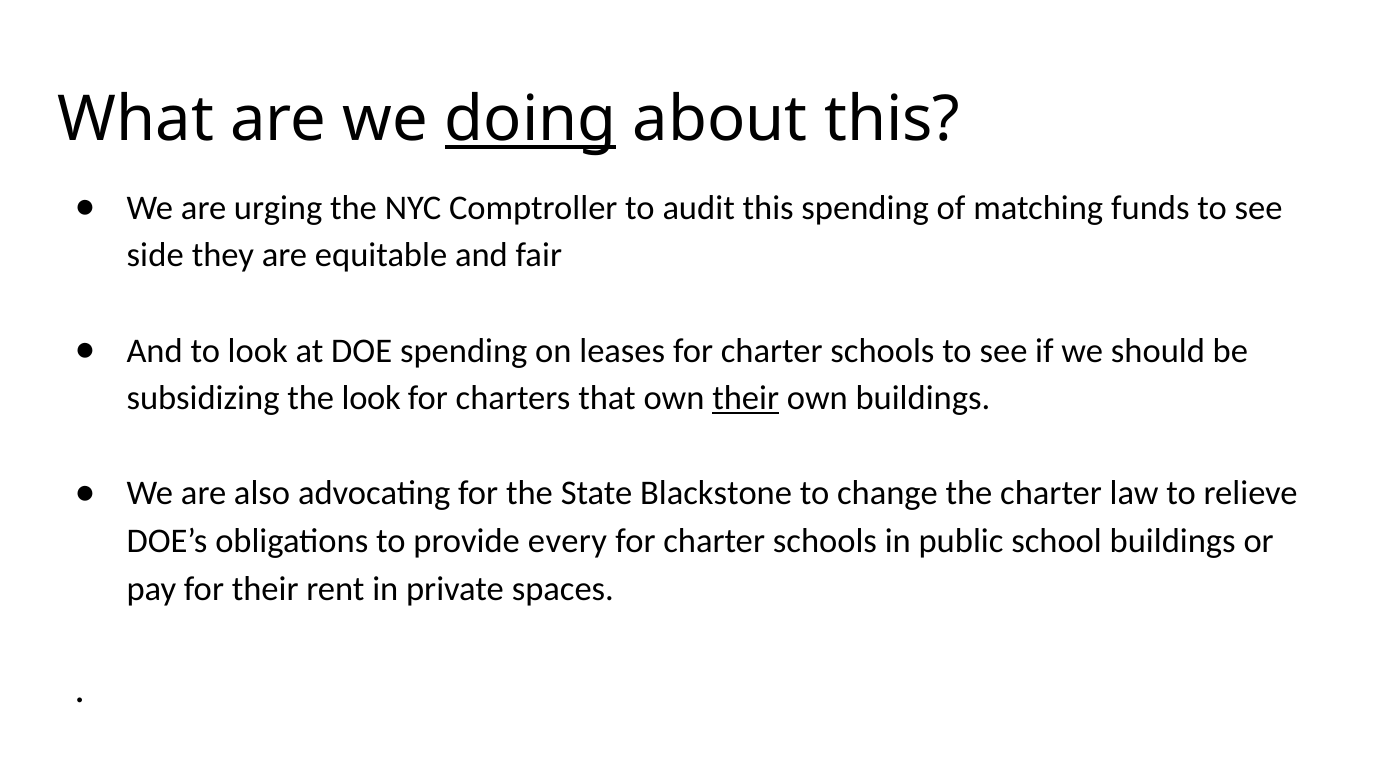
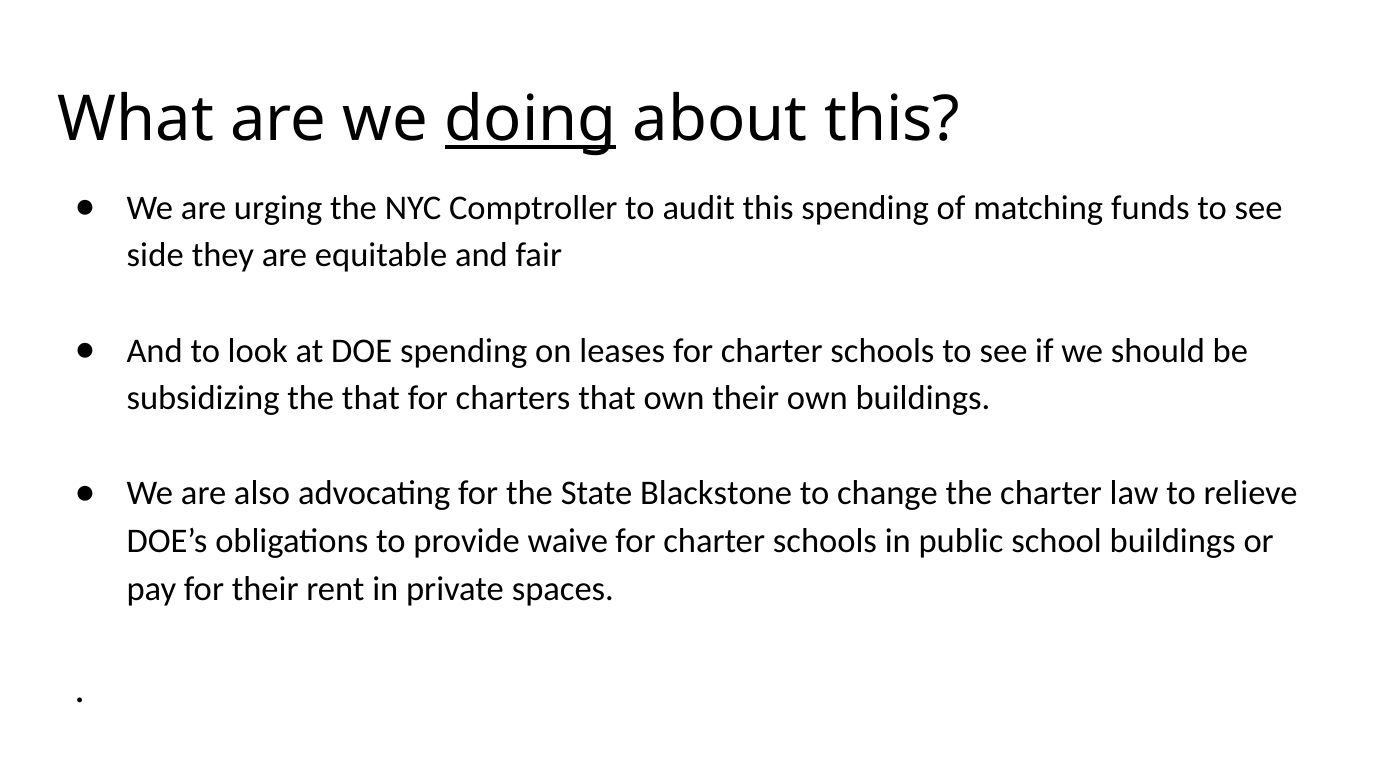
the look: look -> that
their at (746, 398) underline: present -> none
every: every -> waive
